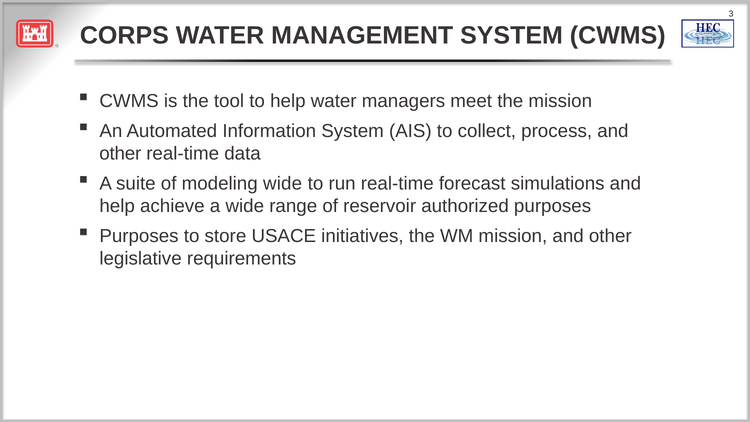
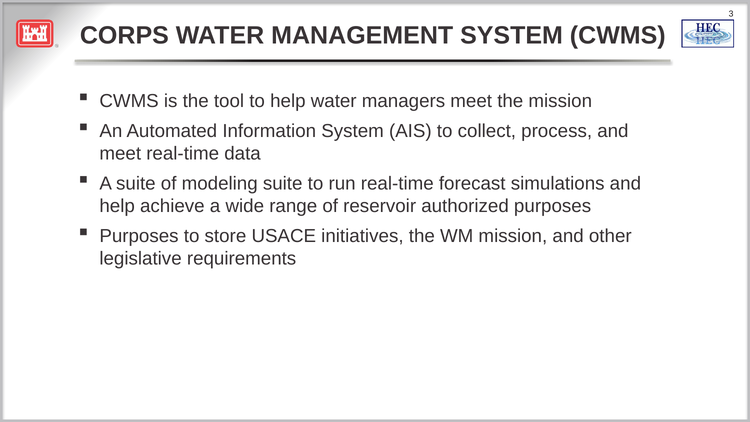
other at (120, 154): other -> meet
modeling wide: wide -> suite
